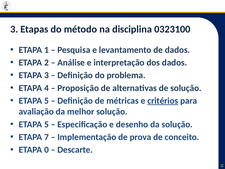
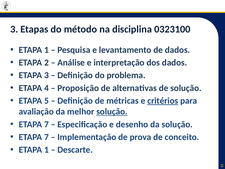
solução at (112, 111) underline: none -> present
5 at (46, 124): 5 -> 7
0 at (46, 150): 0 -> 1
